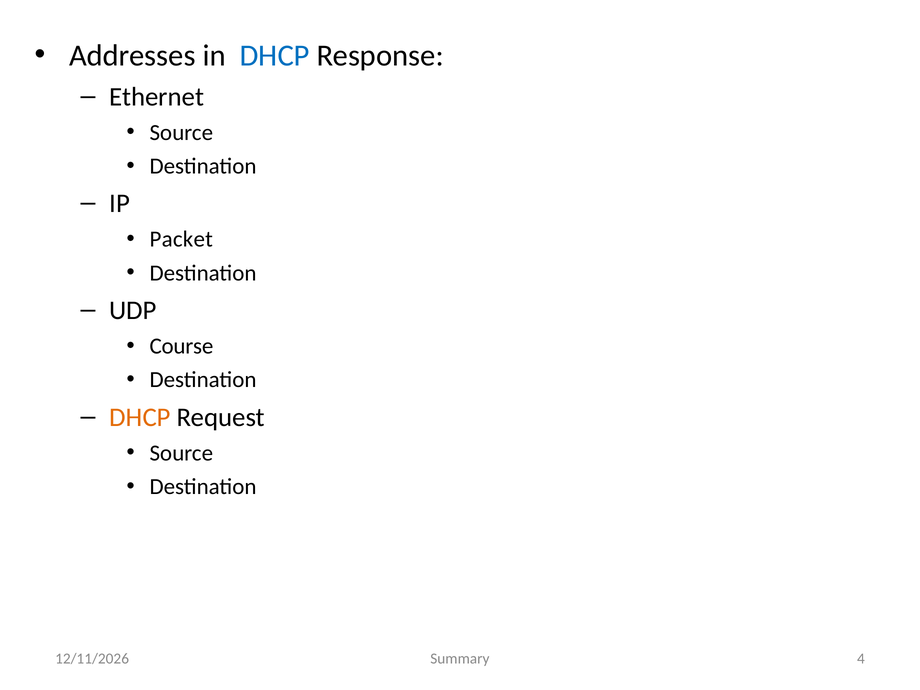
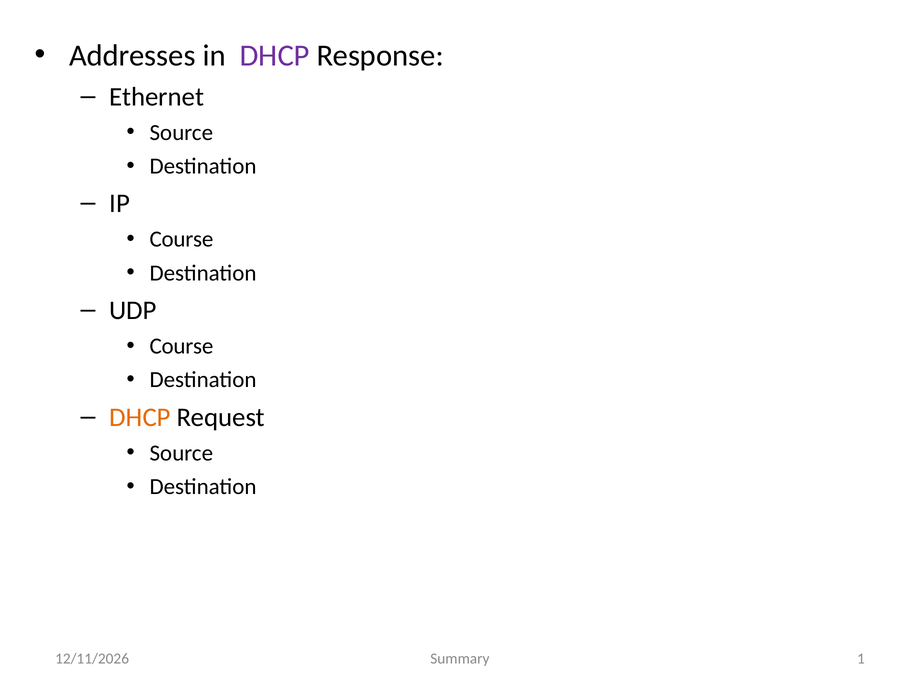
DHCP at (275, 55) colour: blue -> purple
Packet at (181, 239): Packet -> Course
4: 4 -> 1
